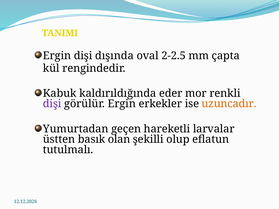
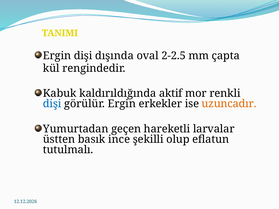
eder: eder -> aktif
dişi at (52, 104) colour: purple -> blue
olan: olan -> ince
